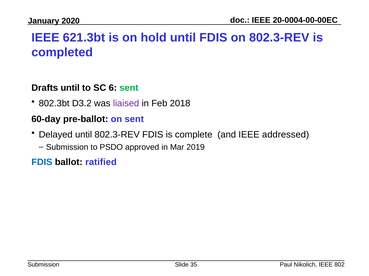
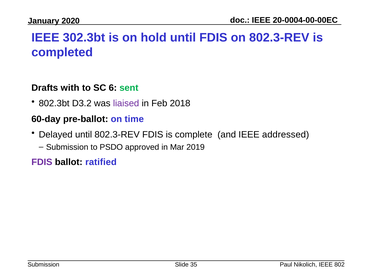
621.3bt: 621.3bt -> 302.3bt
Drafts until: until -> with
on sent: sent -> time
FDIS at (42, 163) colour: blue -> purple
